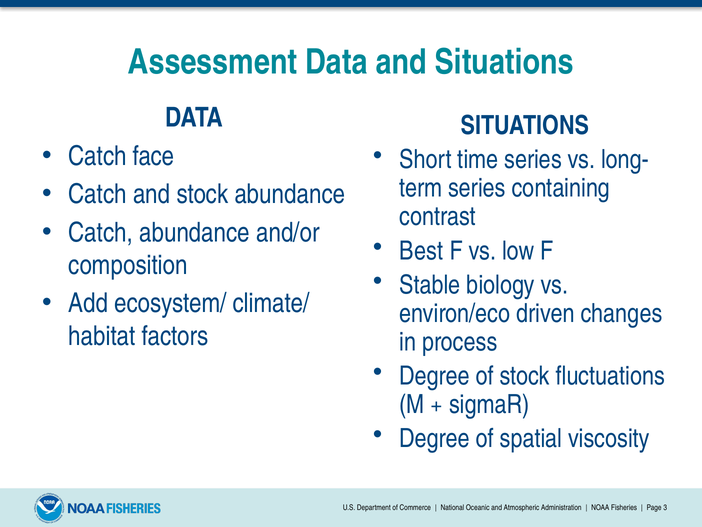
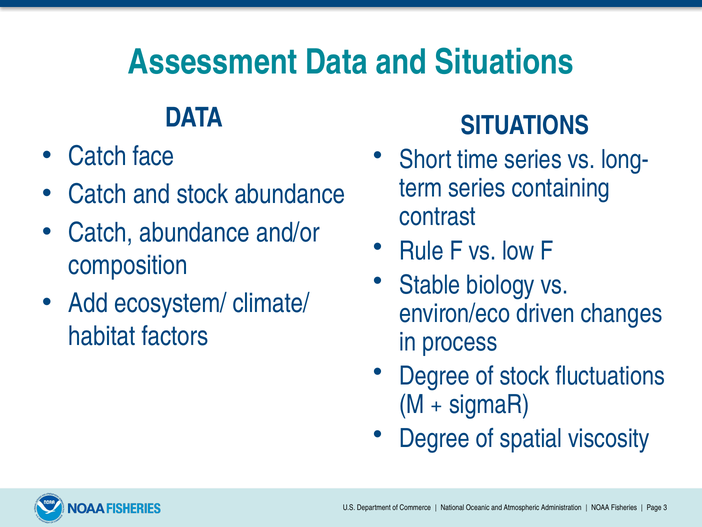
Best: Best -> Rule
